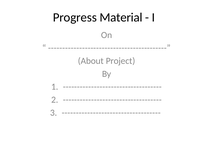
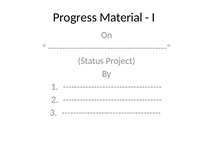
About: About -> Status
